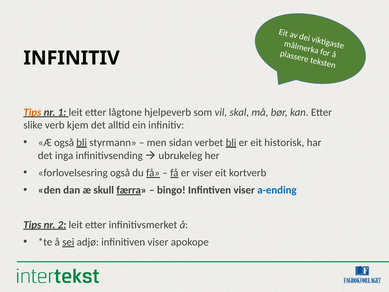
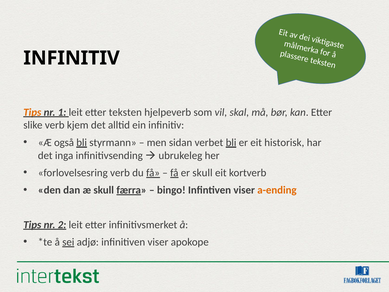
etter lågtone: lågtone -> teksten
forlovelsesring også: også -> verb
er viser: viser -> skull
a-ending colour: blue -> orange
